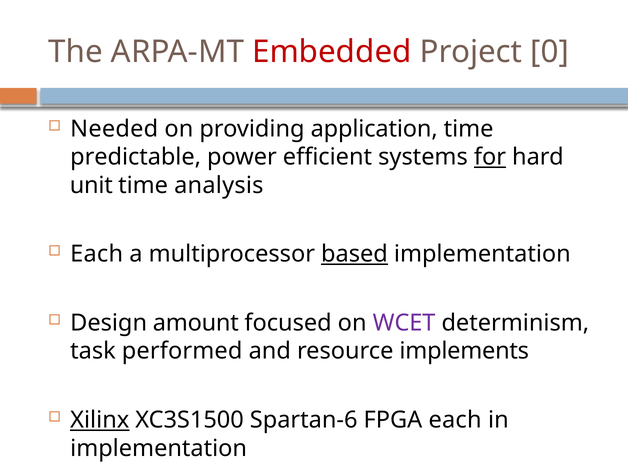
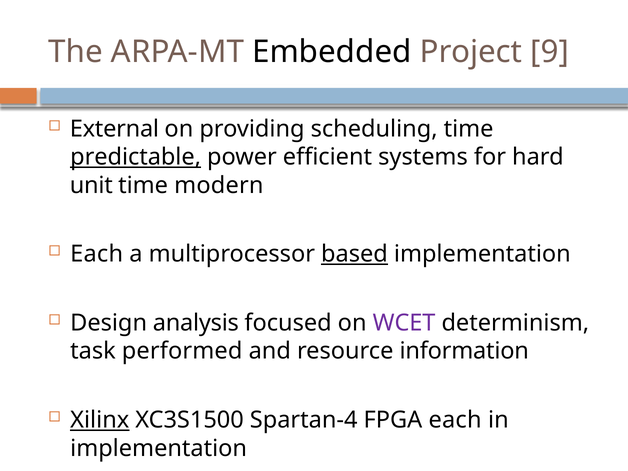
Embedded colour: red -> black
0: 0 -> 9
Needed: Needed -> External
application: application -> scheduling
predictable underline: none -> present
for underline: present -> none
analysis: analysis -> modern
amount: amount -> analysis
implements: implements -> information
Spartan-6: Spartan-6 -> Spartan-4
